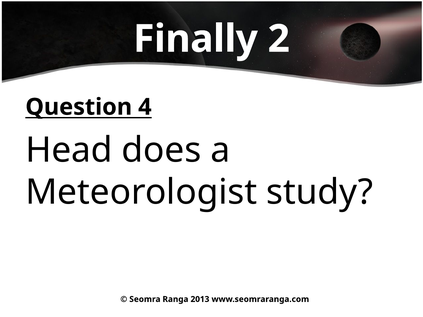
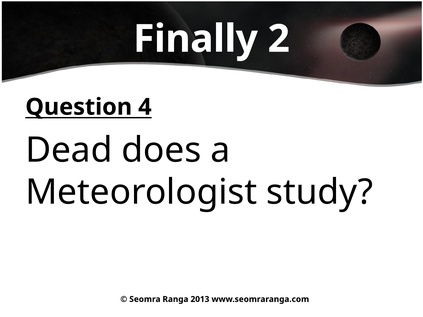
Head: Head -> Dead
